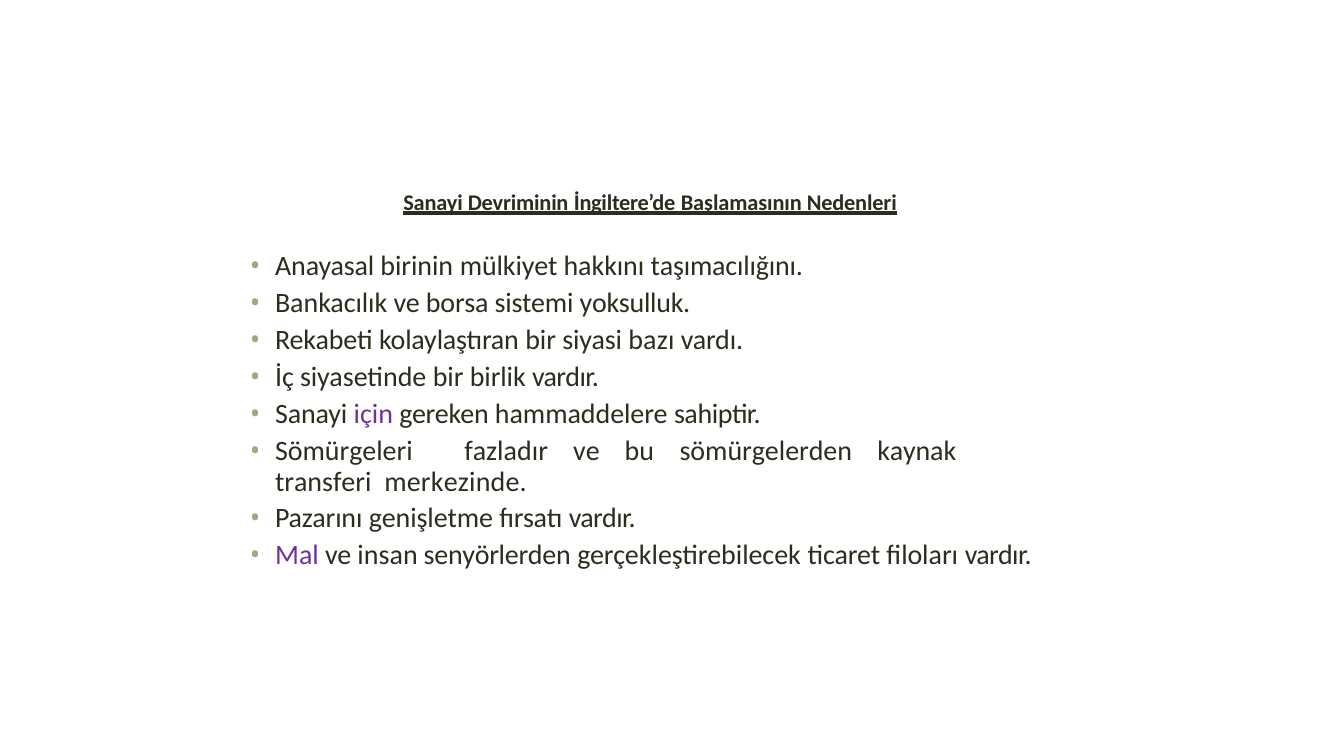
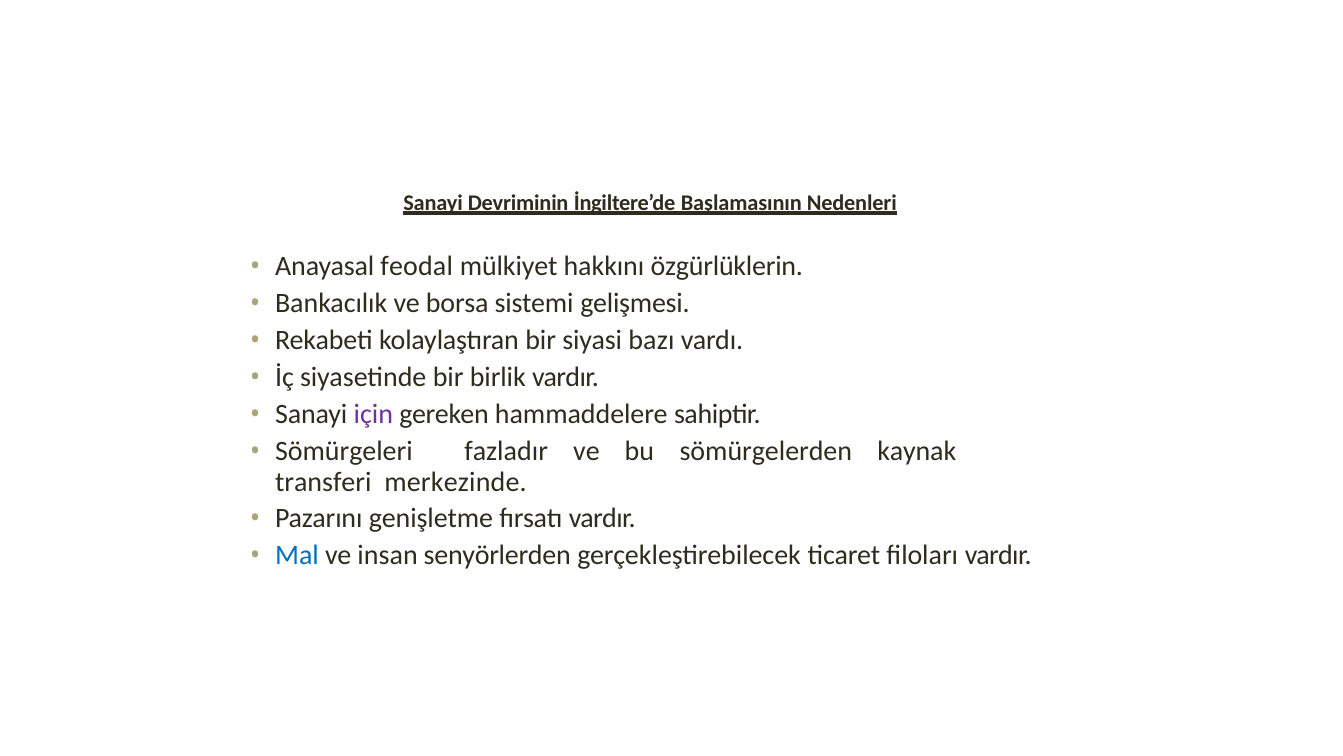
birinin: birinin -> feodal
taşımacılığını: taşımacılığını -> özgürlüklerin
yoksulluk: yoksulluk -> gelişmesi
Mal colour: purple -> blue
